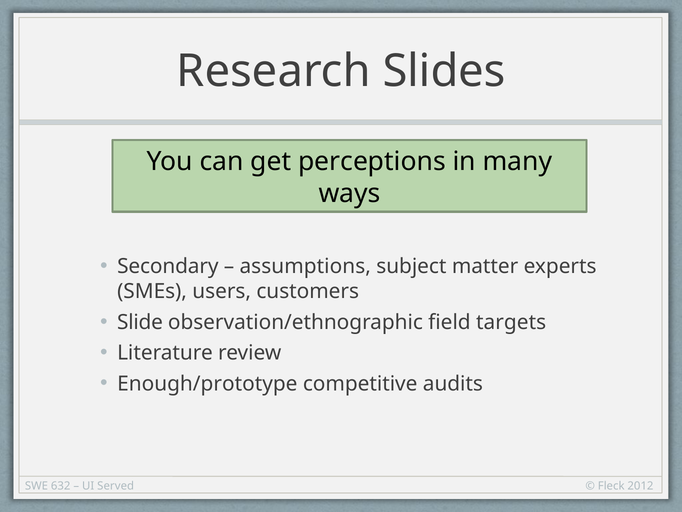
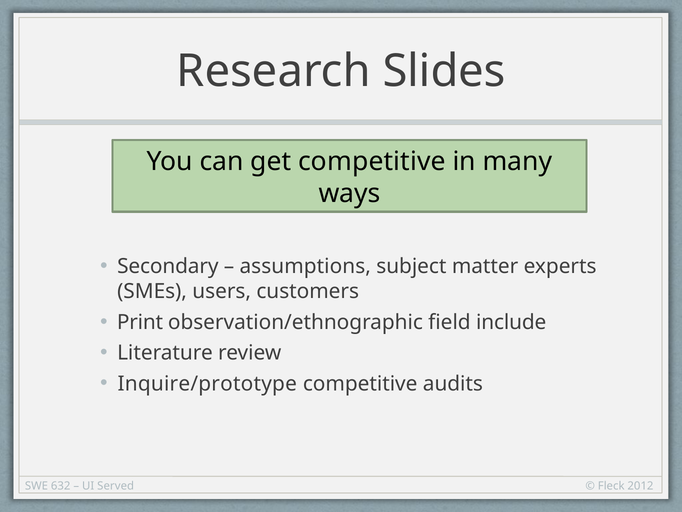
get perceptions: perceptions -> competitive
Slide: Slide -> Print
targets: targets -> include
Enough/prototype: Enough/prototype -> Inquire/prototype
